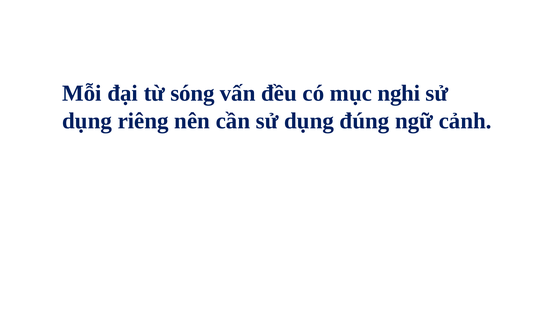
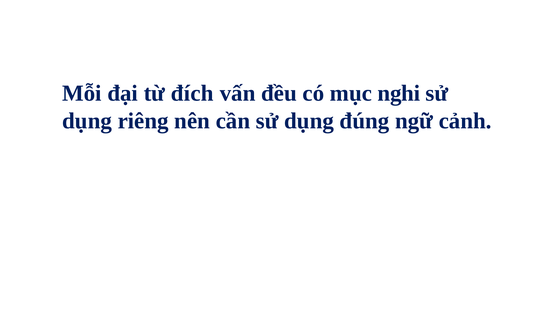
sóng: sóng -> đích
